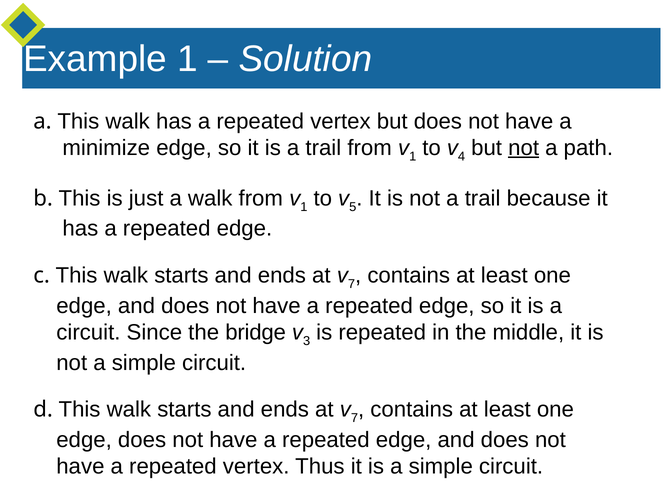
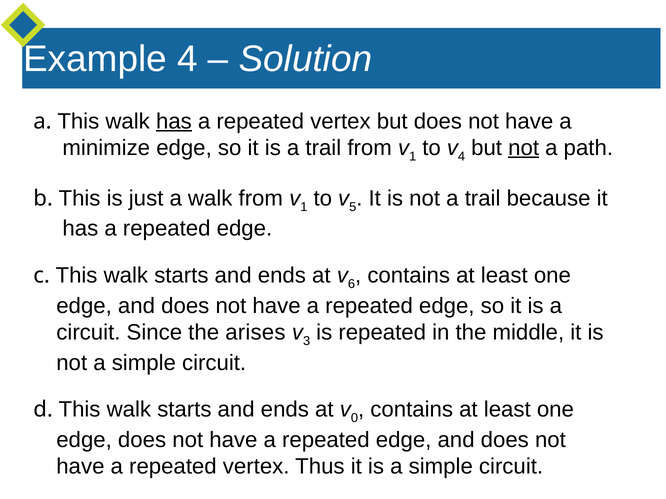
Example 1: 1 -> 4
has at (174, 121) underline: none -> present
7 at (352, 284): 7 -> 6
bridge: bridge -> arises
7 at (355, 419): 7 -> 0
